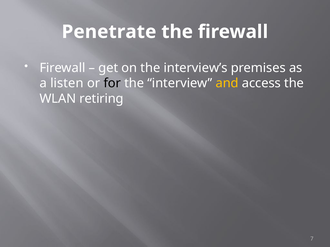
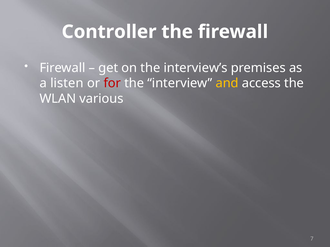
Penetrate: Penetrate -> Controller
for colour: black -> red
retiring: retiring -> various
